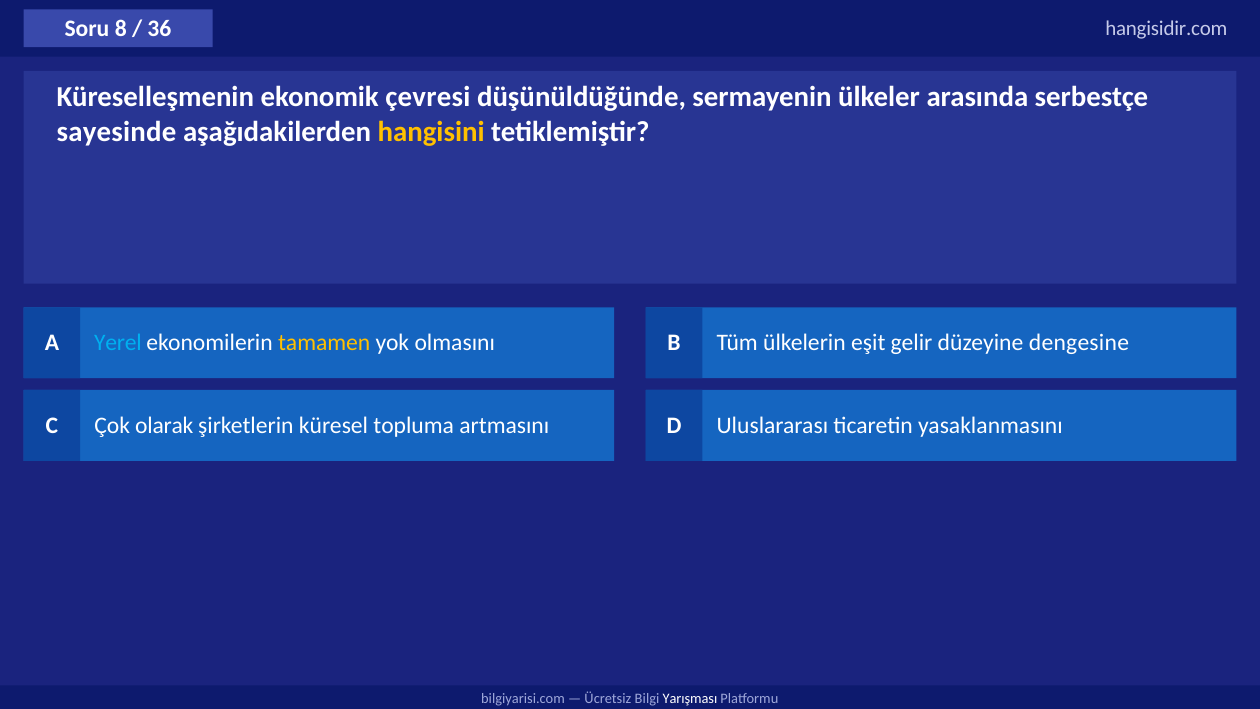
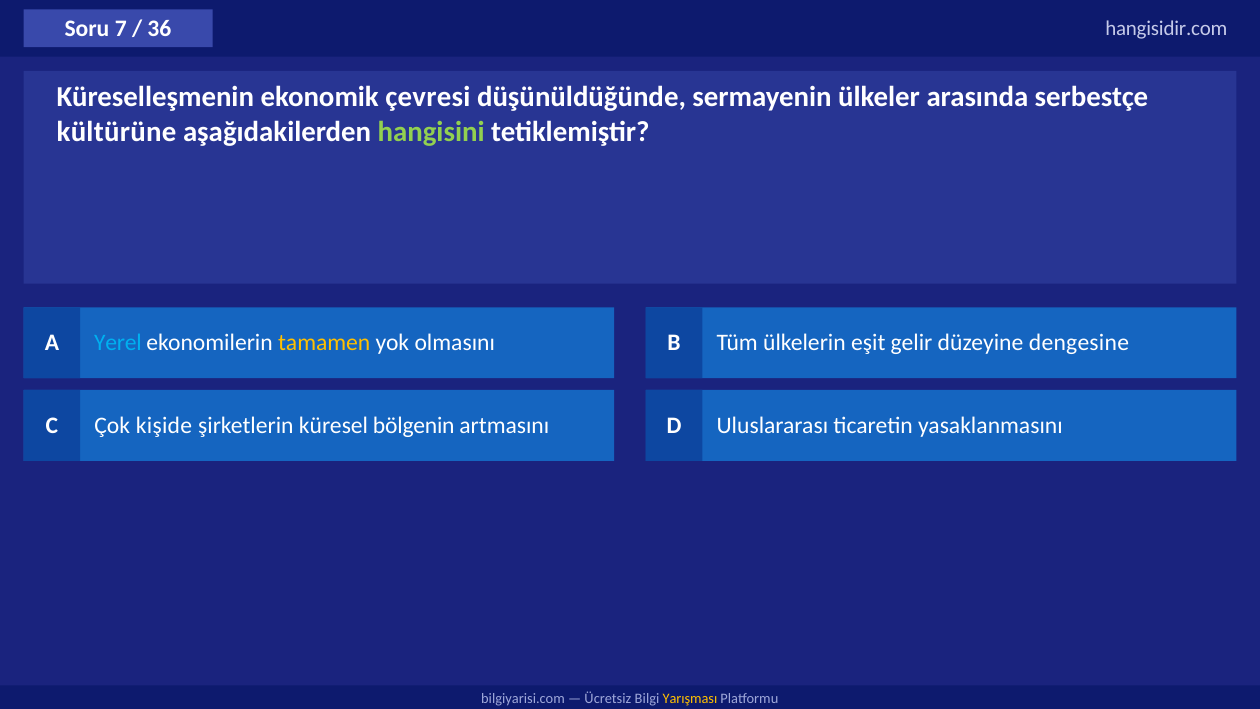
8: 8 -> 7
sayesinde: sayesinde -> kültürüne
hangisini colour: yellow -> light green
olarak: olarak -> kişide
topluma: topluma -> bölgenin
Yarışması colour: white -> yellow
